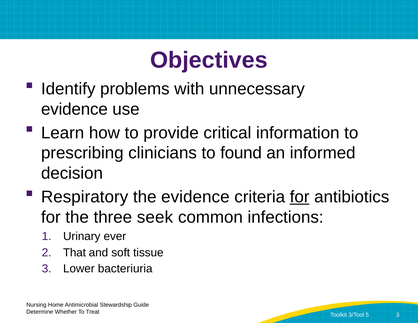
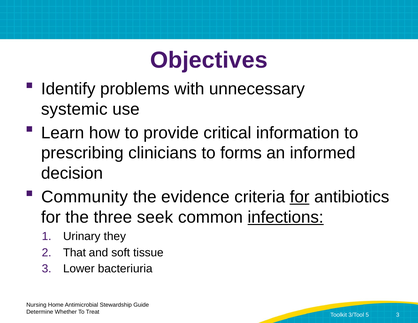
evidence at (74, 109): evidence -> systemic
found: found -> forms
Respiratory: Respiratory -> Community
infections underline: none -> present
ever: ever -> they
